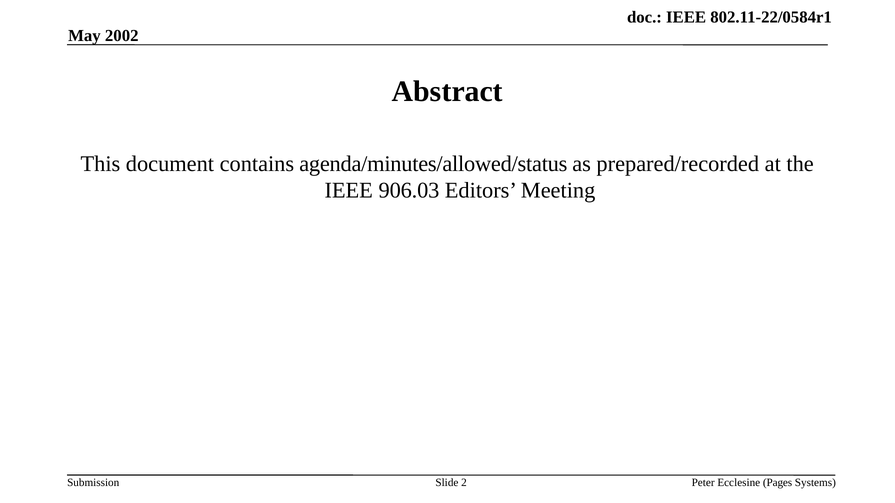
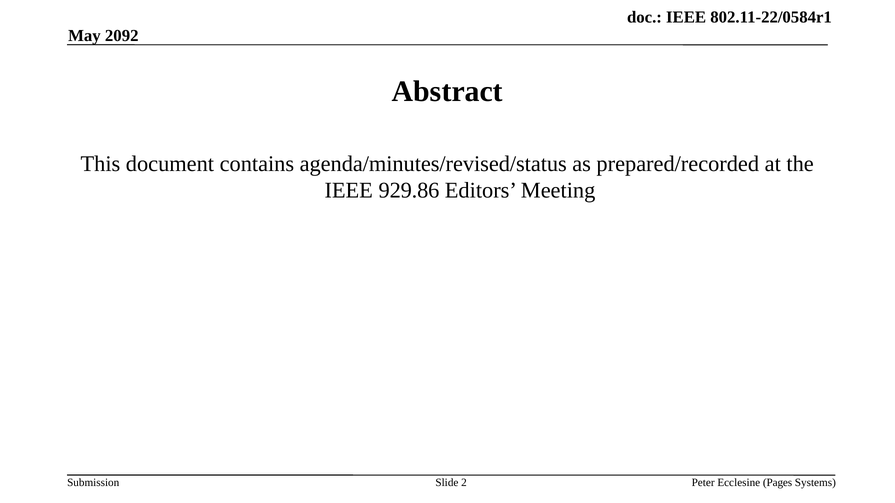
2002: 2002 -> 2092
agenda/minutes/allowed/status: agenda/minutes/allowed/status -> agenda/minutes/revised/status
906.03: 906.03 -> 929.86
